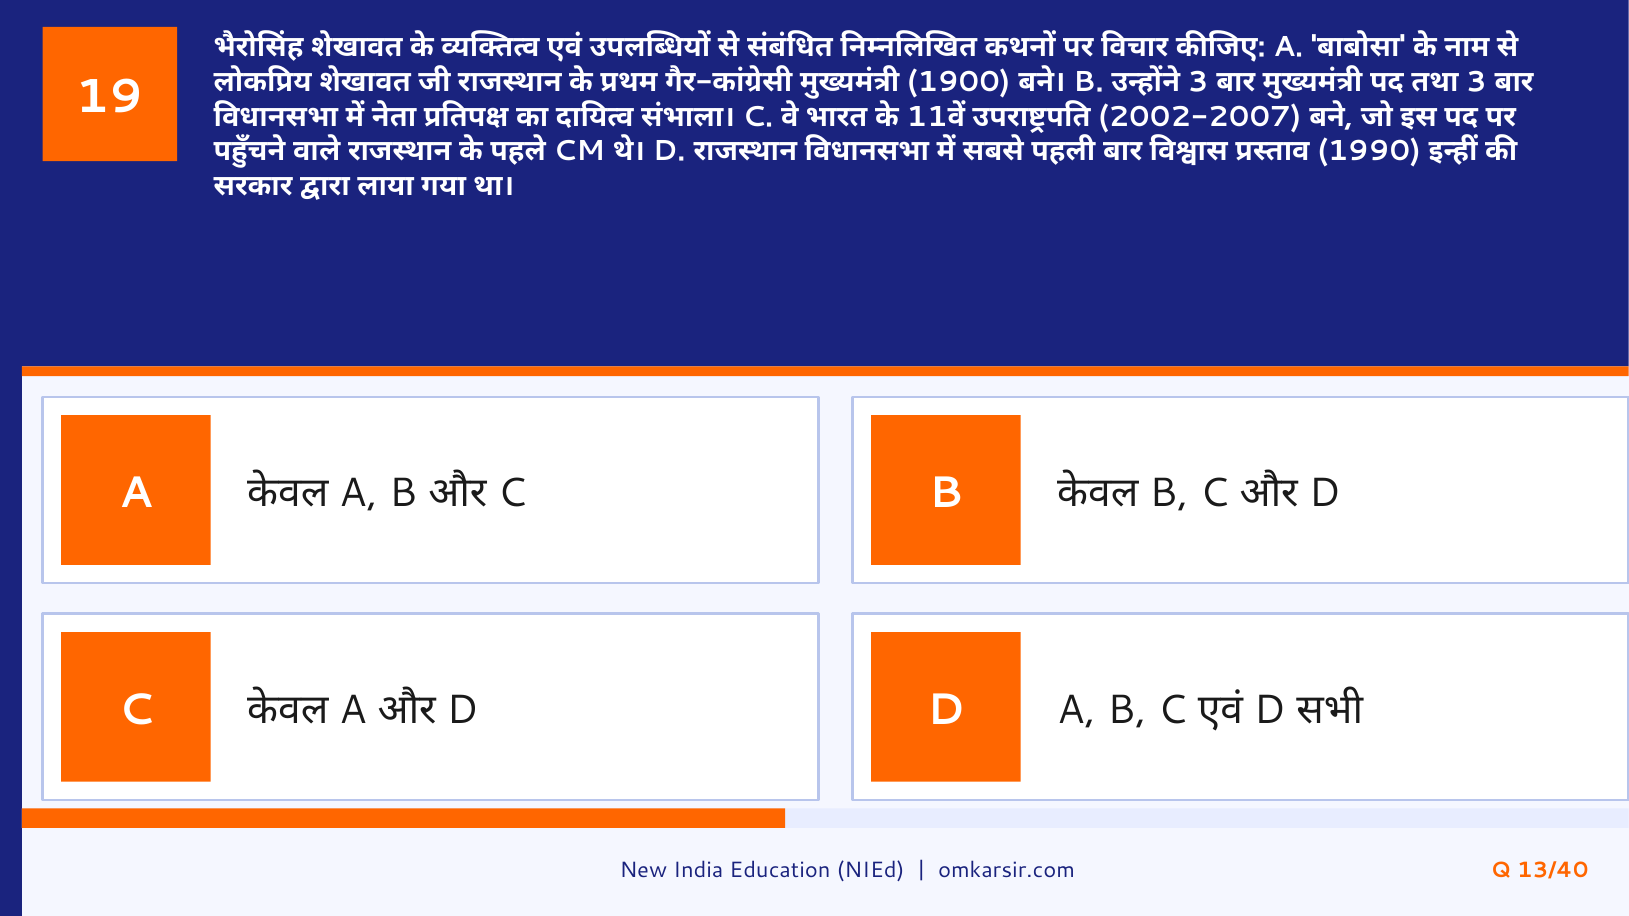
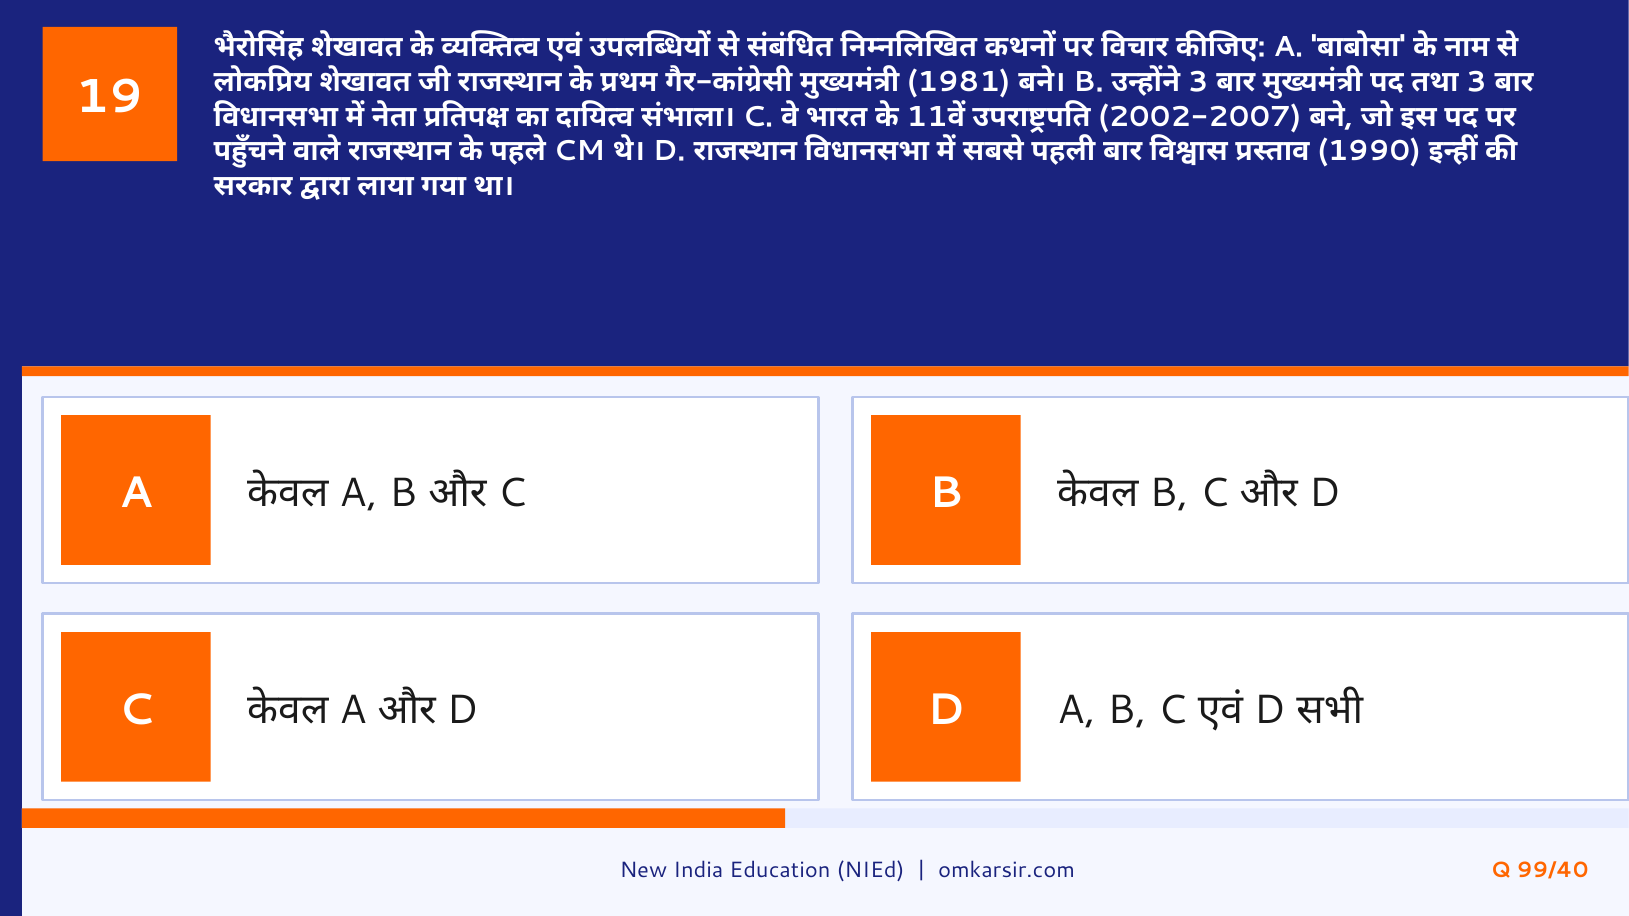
1900: 1900 -> 1981
13/40: 13/40 -> 99/40
